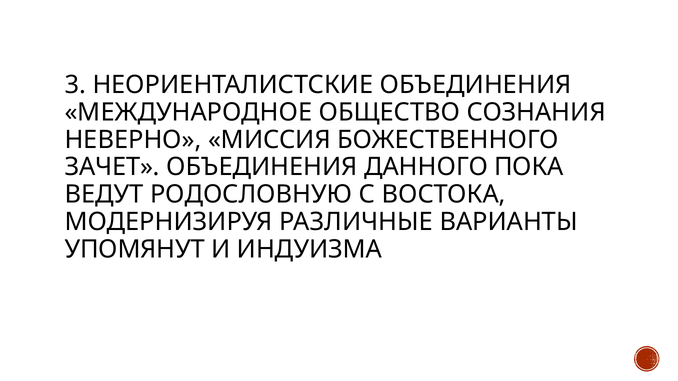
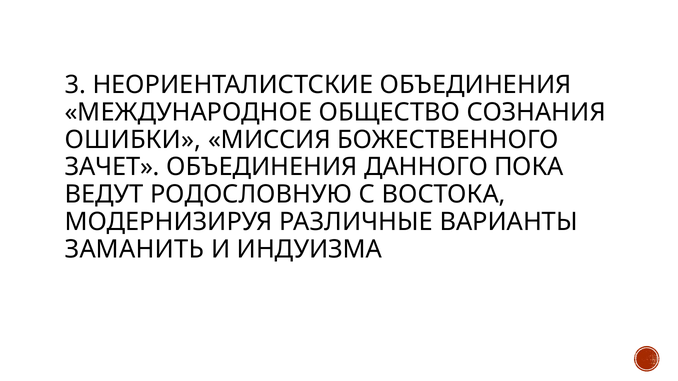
НЕВЕРНО: НЕВЕРНО -> ОШИБКИ
УПОМЯНУТ: УПОМЯНУТ -> ЗАМАНИТЬ
